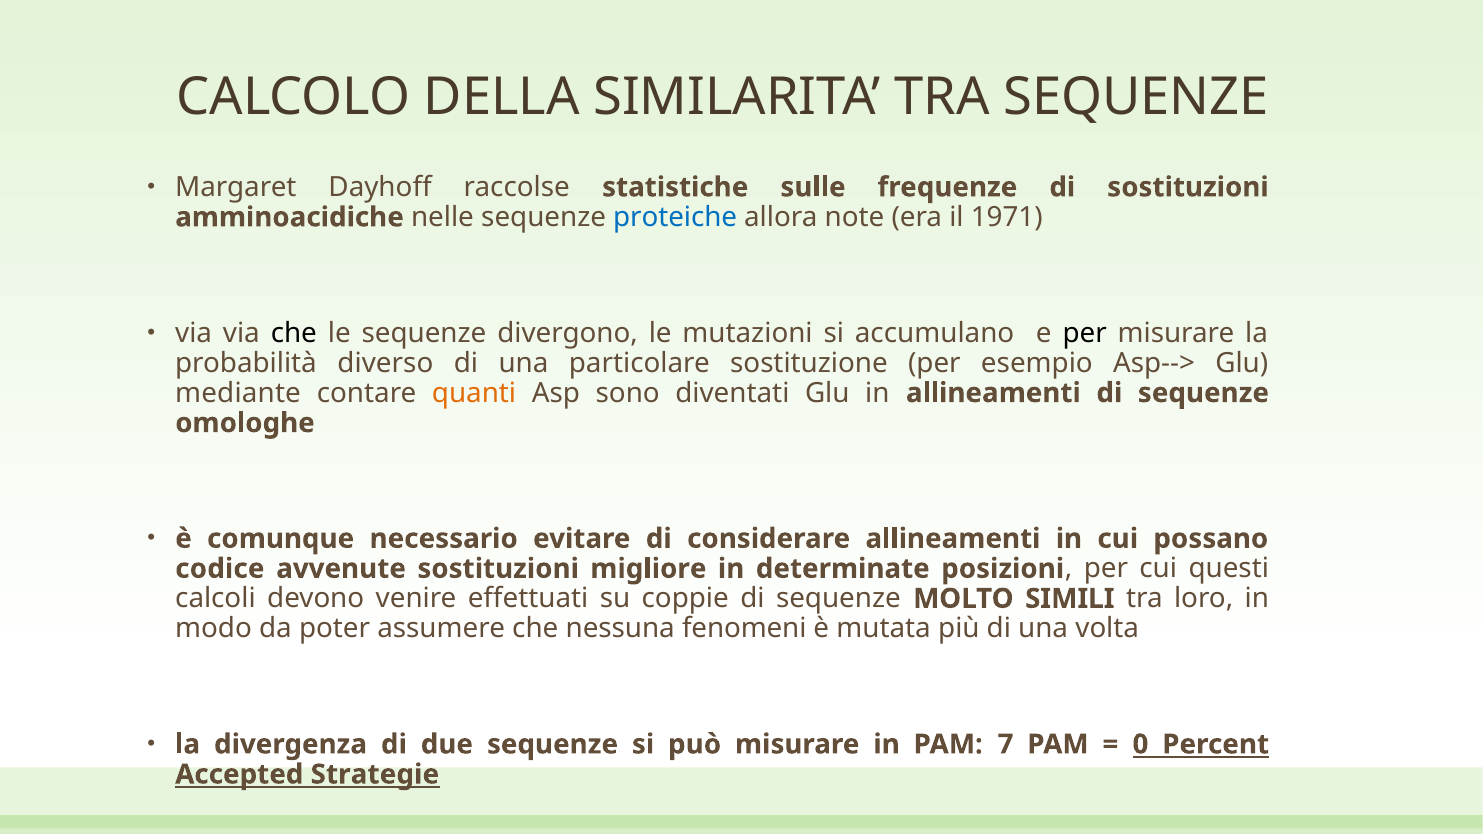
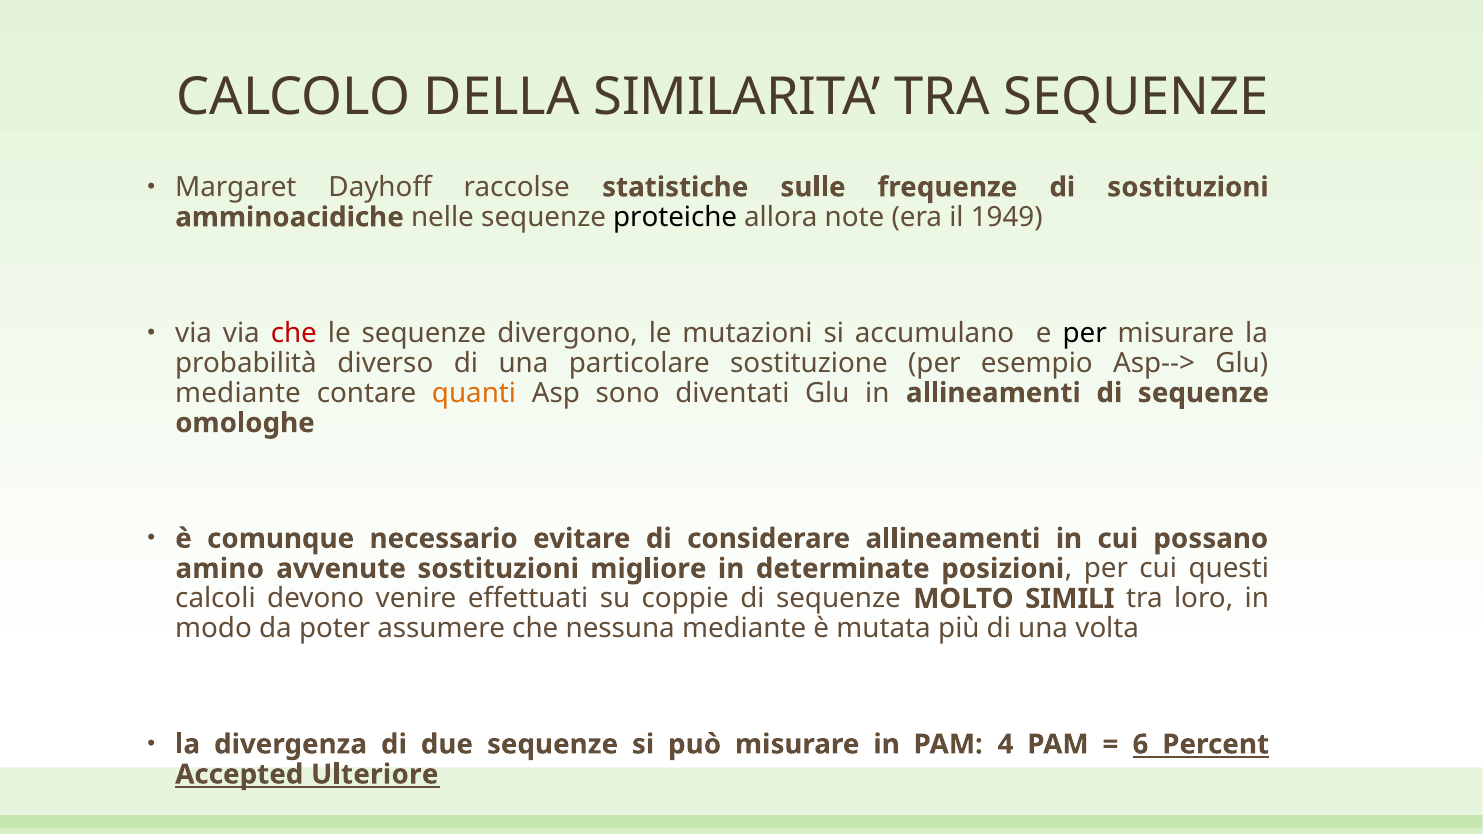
proteiche colour: blue -> black
1971: 1971 -> 1949
che at (294, 333) colour: black -> red
codice: codice -> amino
nessuna fenomeni: fenomeni -> mediante
7: 7 -> 4
0: 0 -> 6
Strategie: Strategie -> Ulteriore
